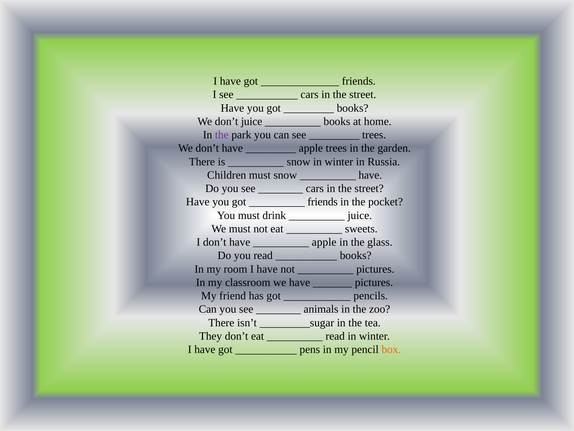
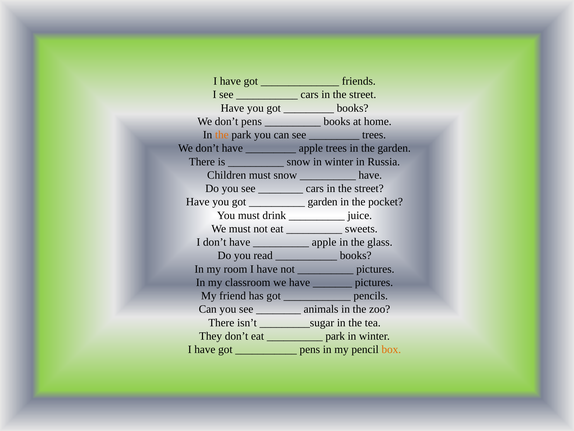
don’t juice: juice -> pens
the at (222, 135) colour: purple -> orange
friends at (323, 202): friends -> garden
read at (335, 336): read -> park
